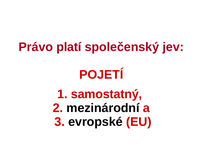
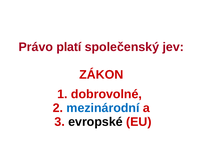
POJETÍ: POJETÍ -> ZÁKON
samostatný: samostatný -> dobrovolné
mezinárodní colour: black -> blue
